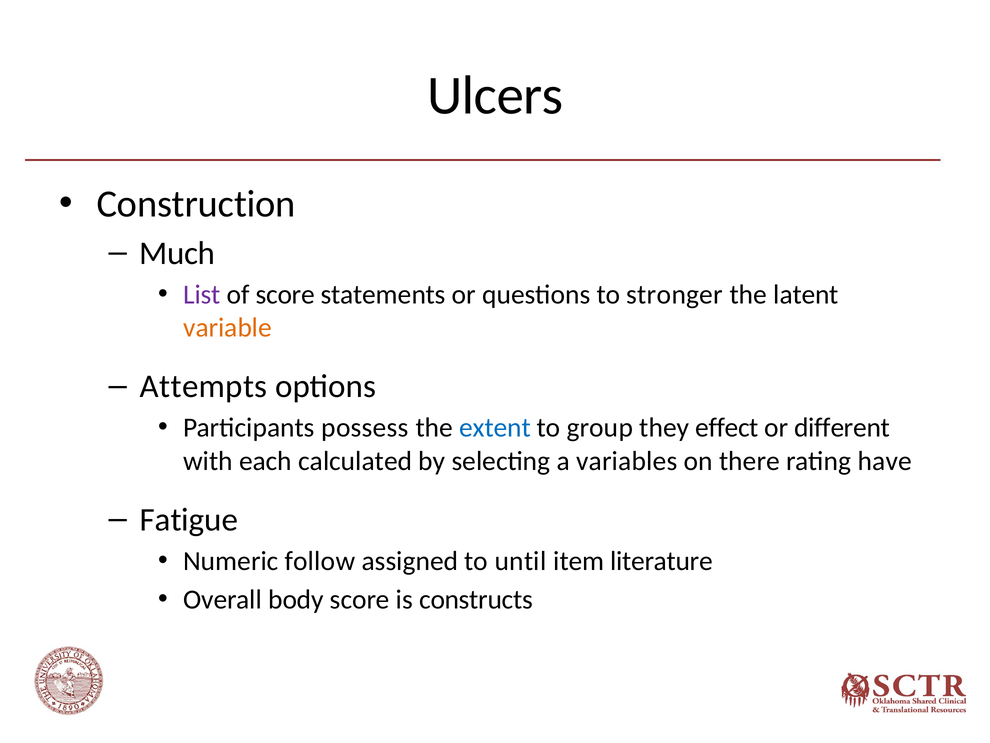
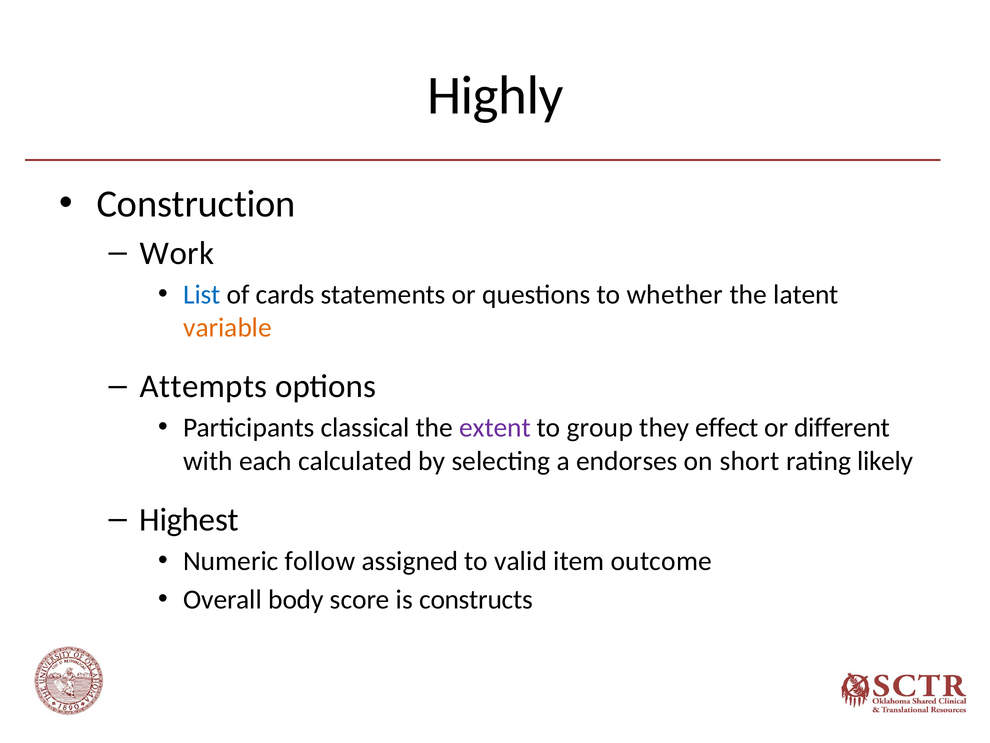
Ulcers: Ulcers -> Highly
Much: Much -> Work
List colour: purple -> blue
of score: score -> cards
stronger: stronger -> whether
possess: possess -> classical
extent colour: blue -> purple
variables: variables -> endorses
there: there -> short
have: have -> likely
Fatigue: Fatigue -> Highest
until: until -> valid
literature: literature -> outcome
